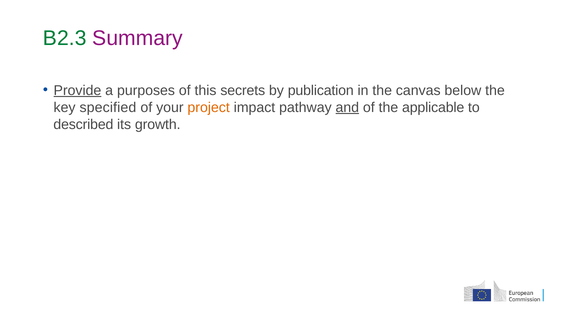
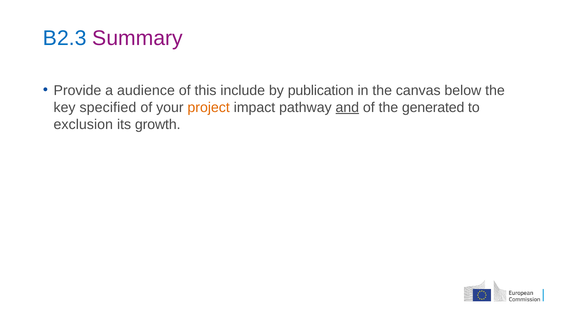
B2.3 colour: green -> blue
Provide underline: present -> none
purposes: purposes -> audience
secrets: secrets -> include
applicable: applicable -> generated
described: described -> exclusion
